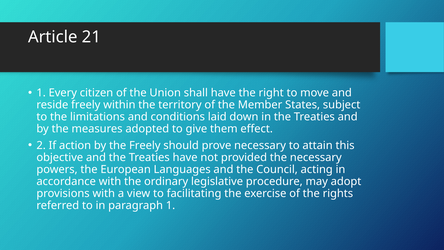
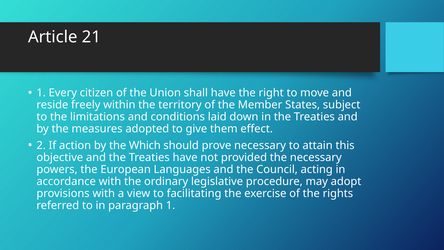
the Freely: Freely -> Which
